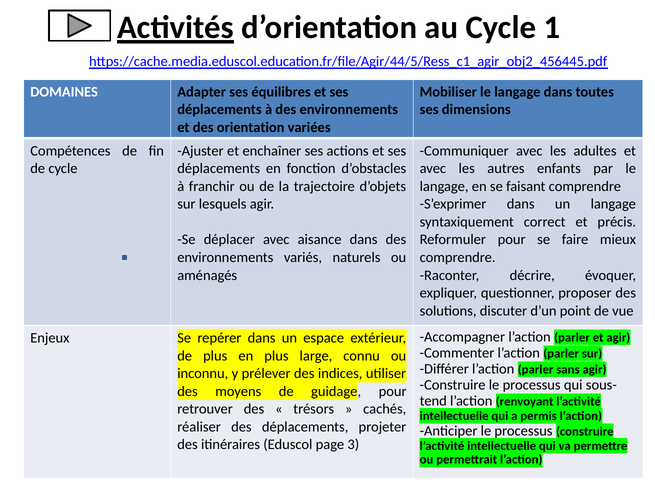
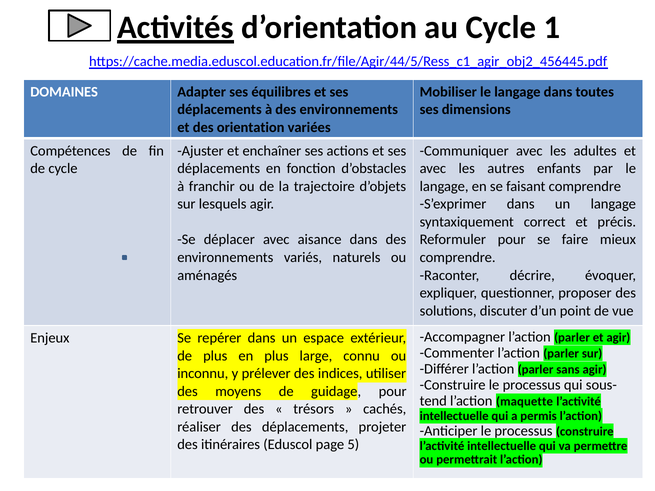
renvoyant: renvoyant -> maquette
3: 3 -> 5
